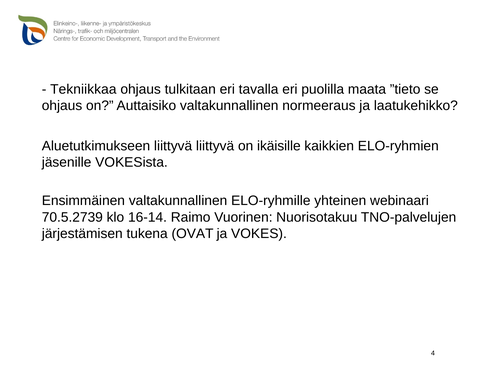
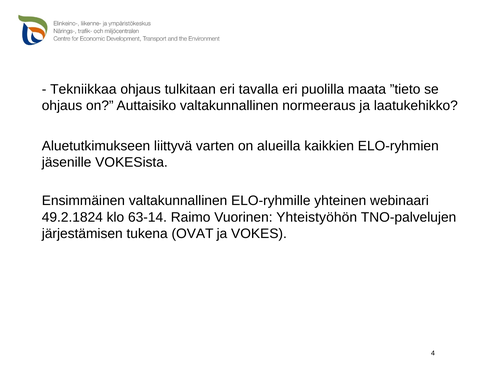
liittyvä liittyvä: liittyvä -> varten
ikäisille: ikäisille -> alueilla
70.5.2739: 70.5.2739 -> 49.2.1824
16-14: 16-14 -> 63-14
Nuorisotakuu: Nuorisotakuu -> Yhteistyöhön
